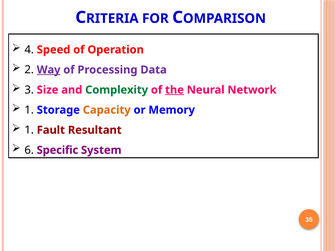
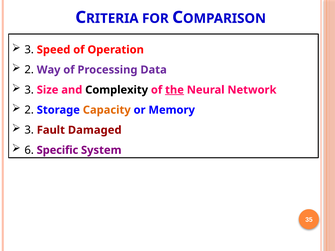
4 at (29, 50): 4 -> 3
Way underline: present -> none
Complexity colour: green -> black
1 at (29, 110): 1 -> 2
1 at (29, 130): 1 -> 3
Resultant: Resultant -> Damaged
